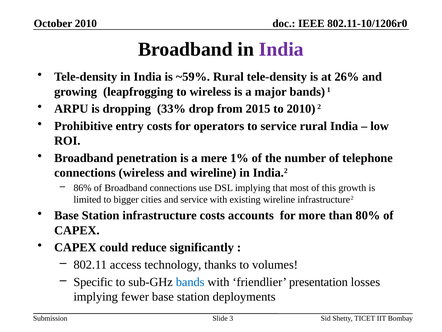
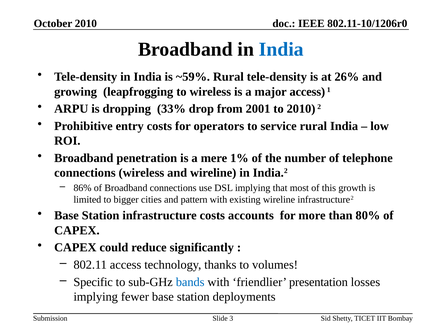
India at (281, 49) colour: purple -> blue
major bands: bands -> access
2015: 2015 -> 2001
and service: service -> pattern
